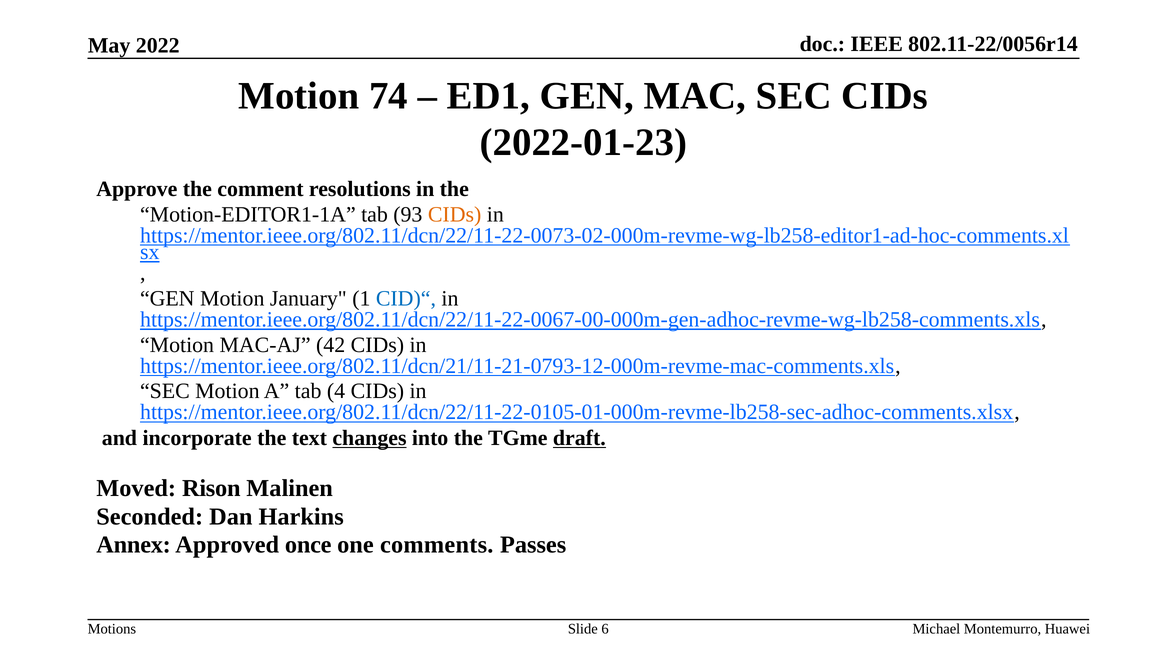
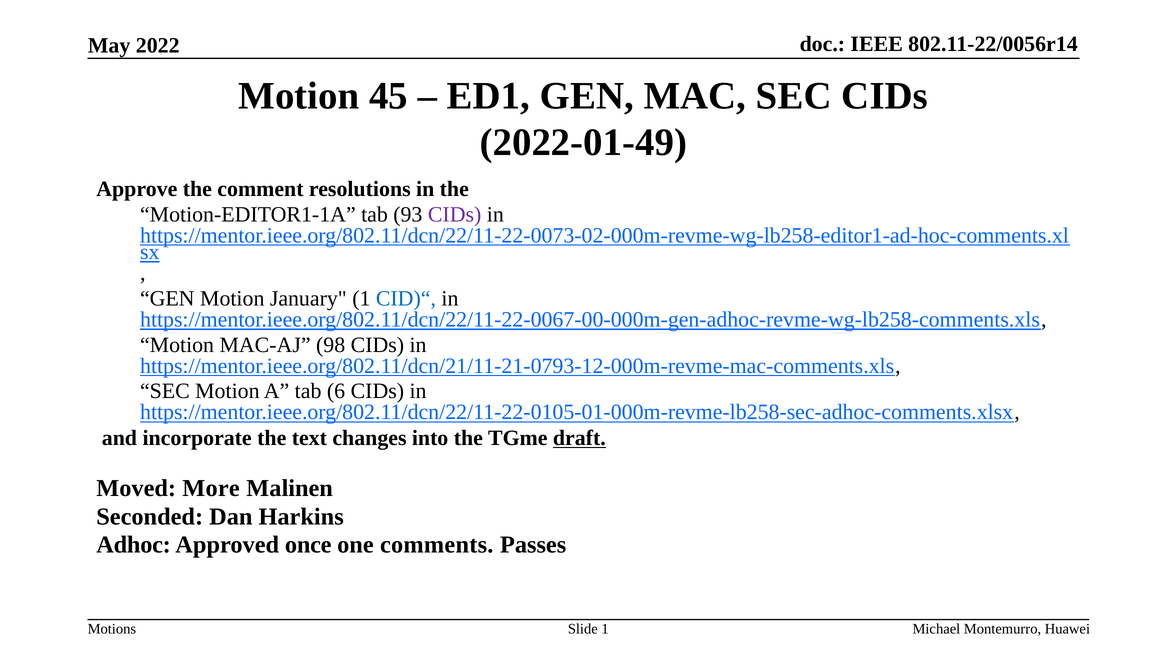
74: 74 -> 45
2022-01-23: 2022-01-23 -> 2022-01-49
CIDs at (455, 214) colour: orange -> purple
42: 42 -> 98
4: 4 -> 6
changes underline: present -> none
Rison: Rison -> More
Annex: Annex -> Adhoc
Slide 6: 6 -> 1
